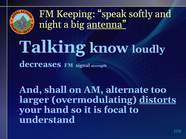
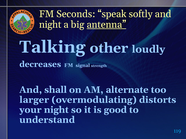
Keeping: Keeping -> Seconds
know: know -> other
distorts underline: present -> none
your hand: hand -> night
focal: focal -> good
